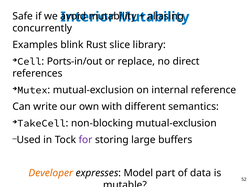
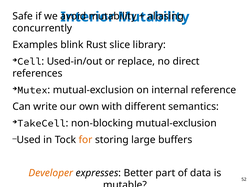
Ports-in/out: Ports-in/out -> Used-in/out
for colour: purple -> orange
Model: Model -> Better
